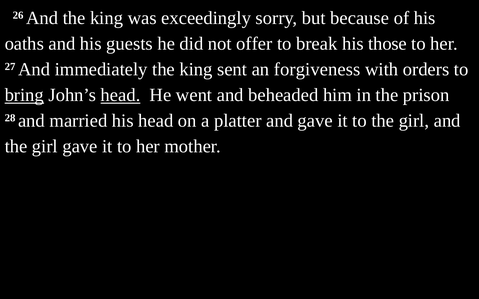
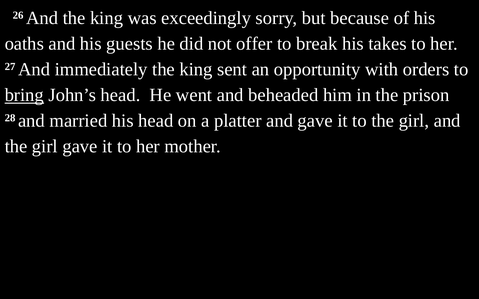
those: those -> takes
forgiveness: forgiveness -> opportunity
head at (120, 95) underline: present -> none
